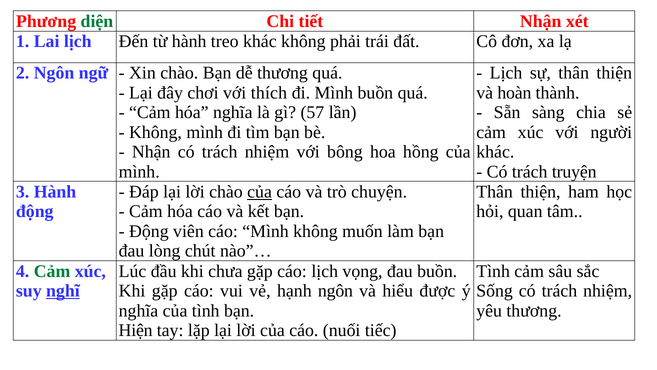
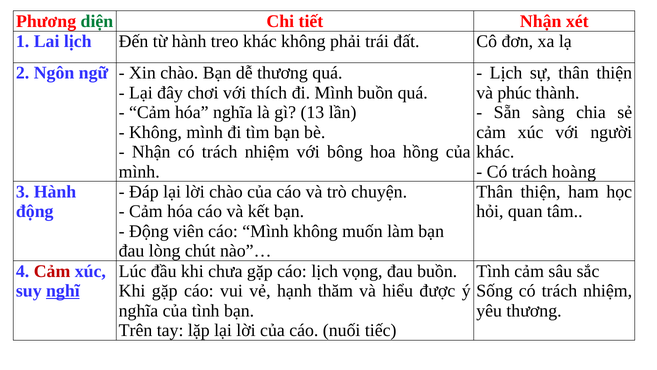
hoàn: hoàn -> phúc
57: 57 -> 13
truyện: truyện -> hoàng
của at (260, 192) underline: present -> none
Cảm at (52, 271) colour: green -> red
hạnh ngôn: ngôn -> thăm
Hiện: Hiện -> Trên
